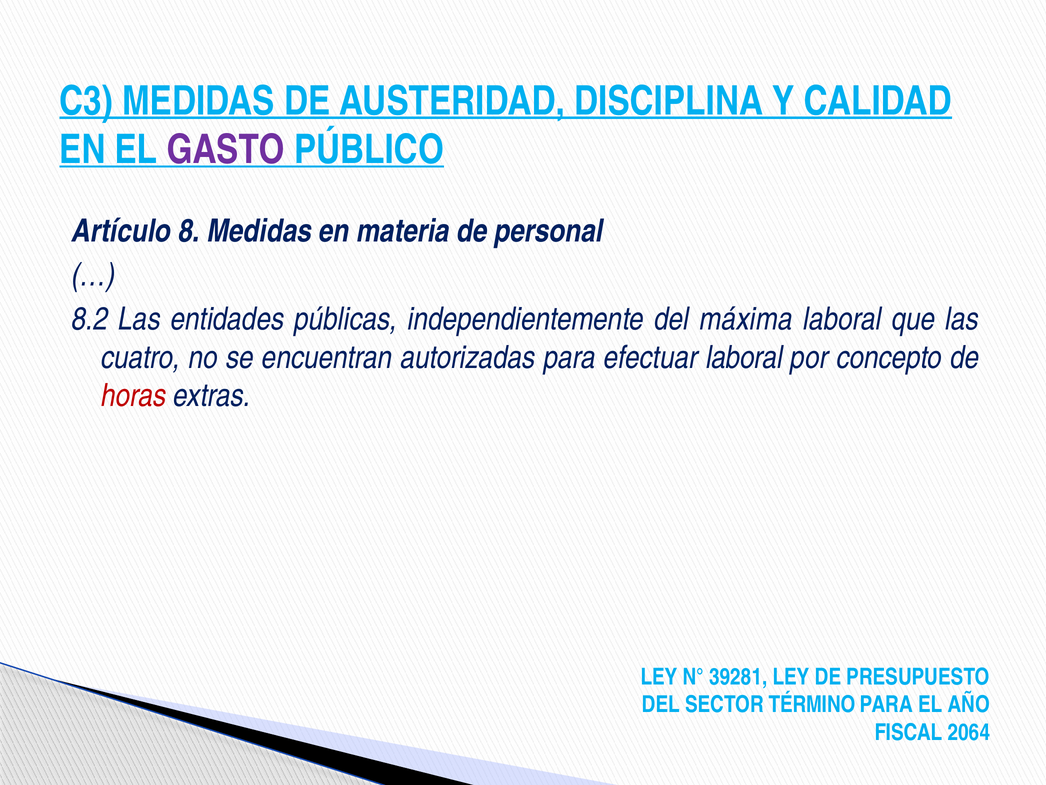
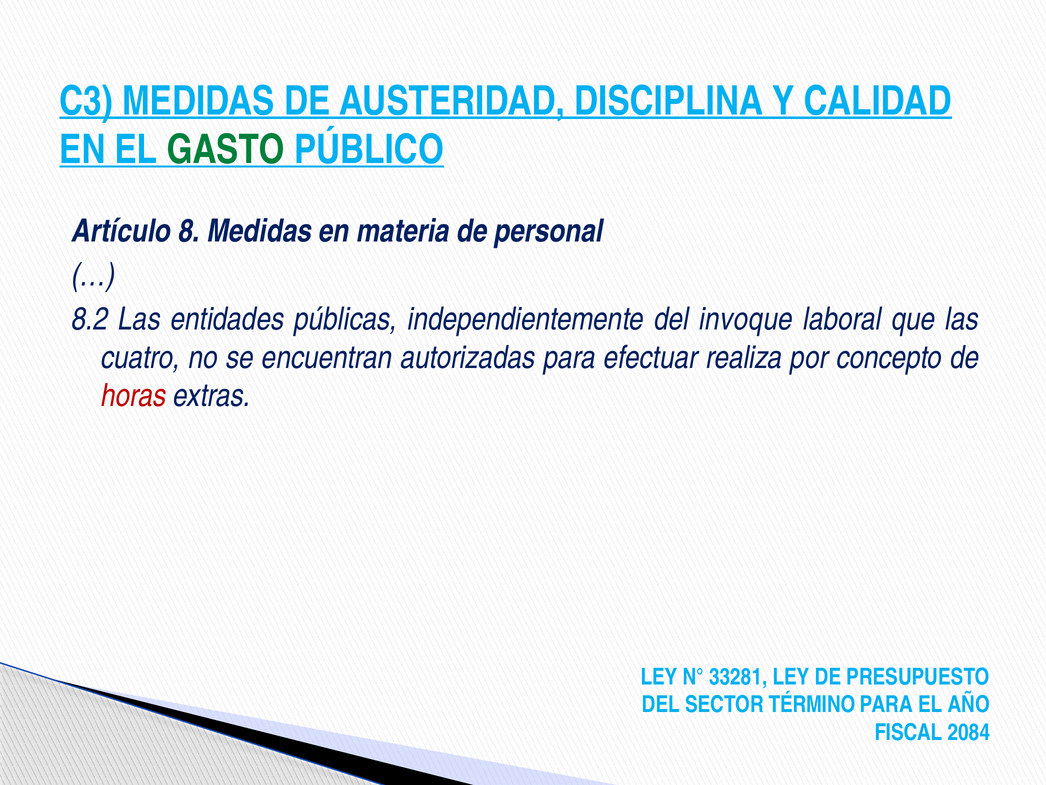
GASTO colour: purple -> green
máxima: máxima -> invoque
efectuar laboral: laboral -> realiza
39281: 39281 -> 33281
2064: 2064 -> 2084
